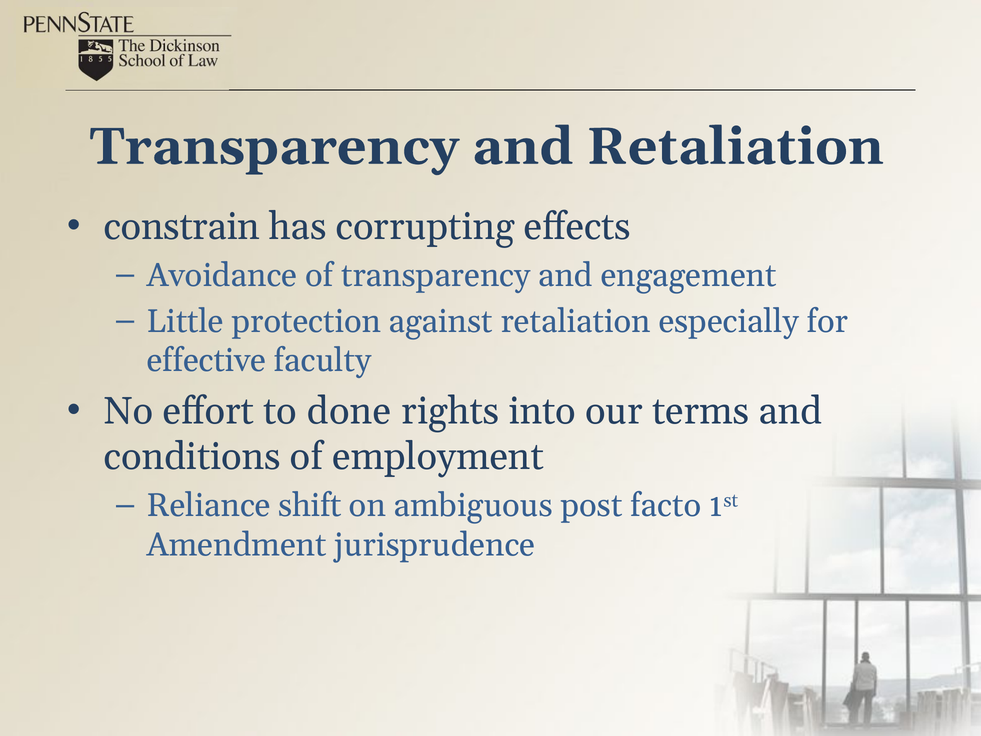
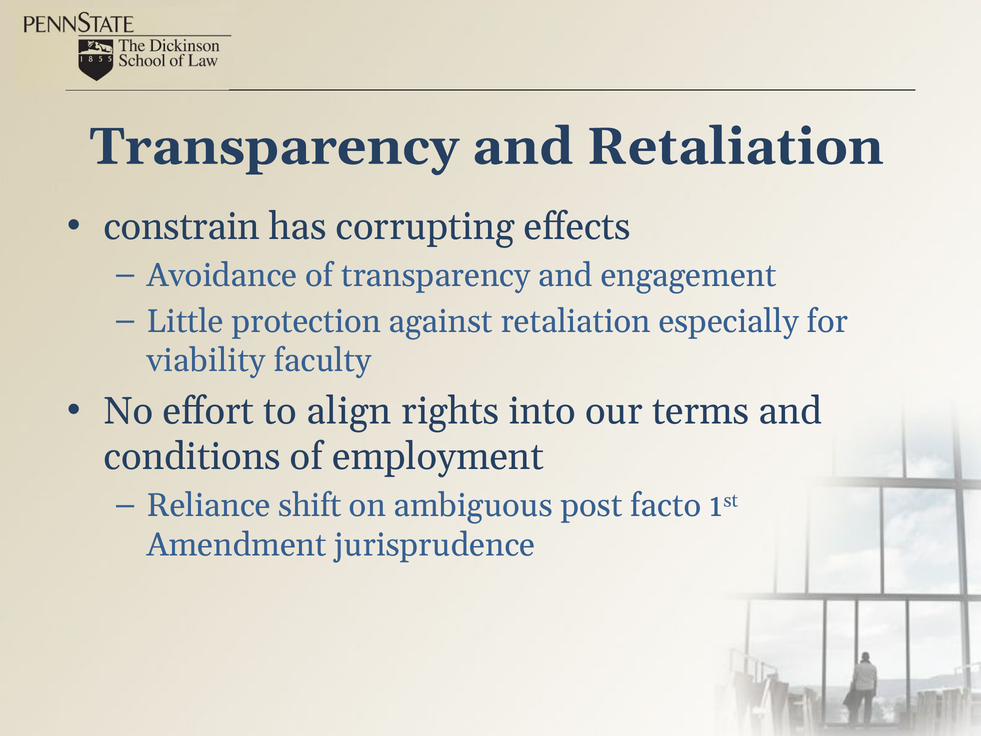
effective: effective -> viability
done: done -> align
